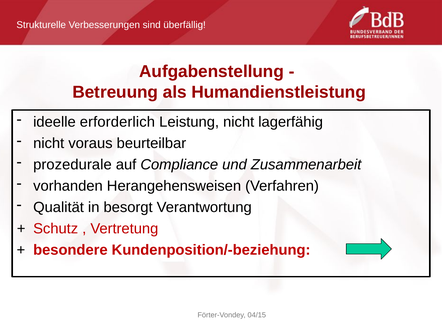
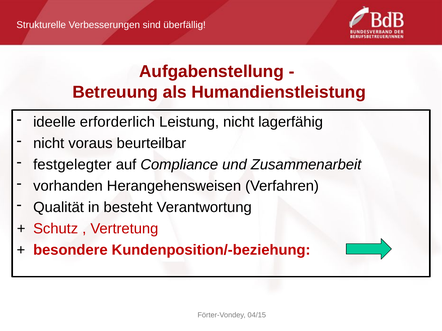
prozedurale: prozedurale -> festgelegter
besorgt: besorgt -> besteht
